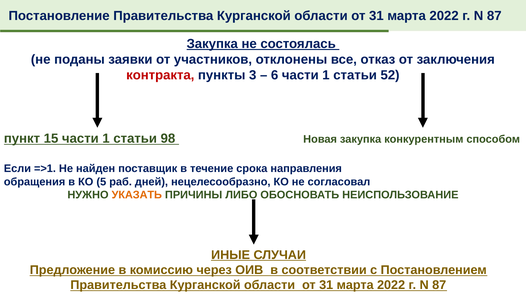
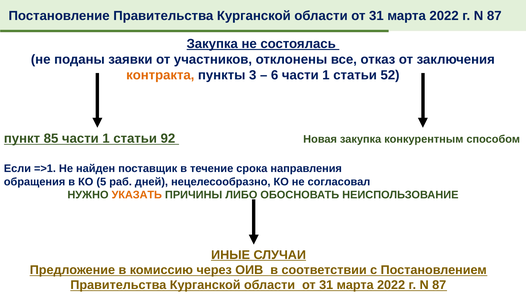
контракта colour: red -> orange
15: 15 -> 85
98: 98 -> 92
